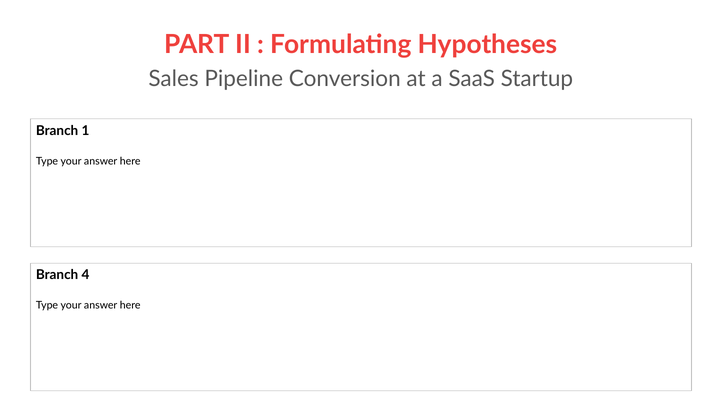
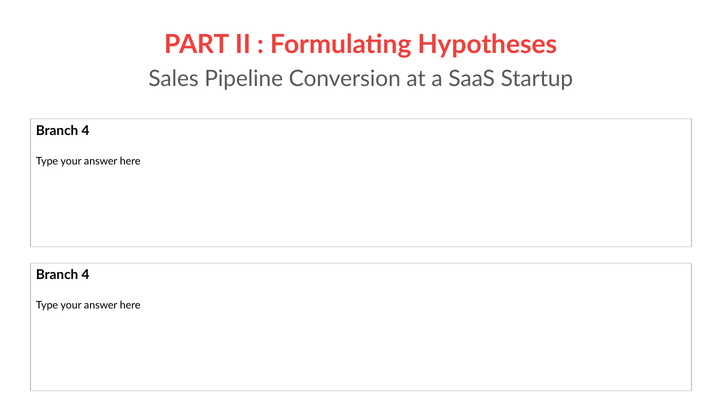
1 at (85, 131): 1 -> 4
